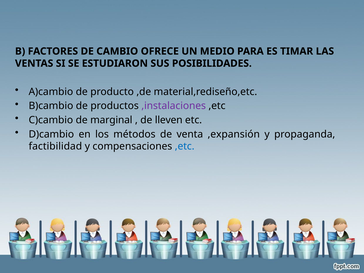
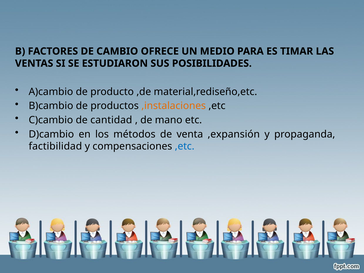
,instalaciones colour: purple -> orange
marginal: marginal -> cantidad
lleven: lleven -> mano
